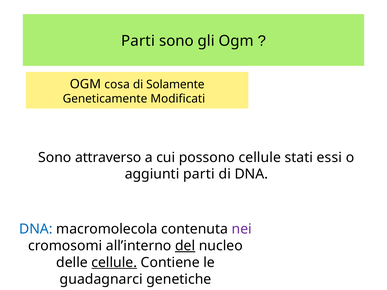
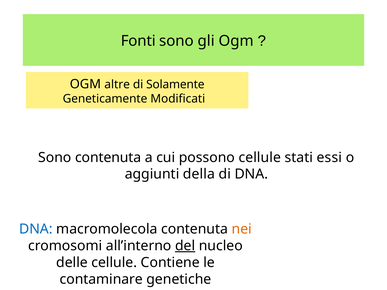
Parti at (138, 41): Parti -> Fonti
cosa: cosa -> altre
Sono attraverso: attraverso -> contenuta
aggiunti parti: parti -> della
nei colour: purple -> orange
cellule at (114, 263) underline: present -> none
guadagnarci: guadagnarci -> contaminare
